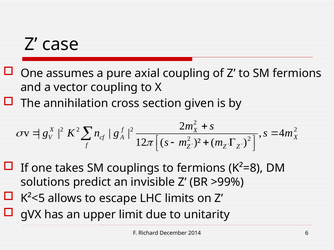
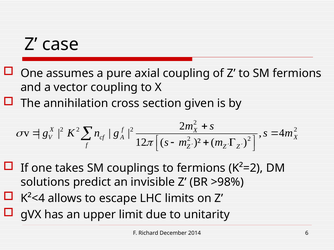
K²=8: K²=8 -> K²=2
>99%: >99% -> >98%
K²<5: K²<5 -> K²<4
